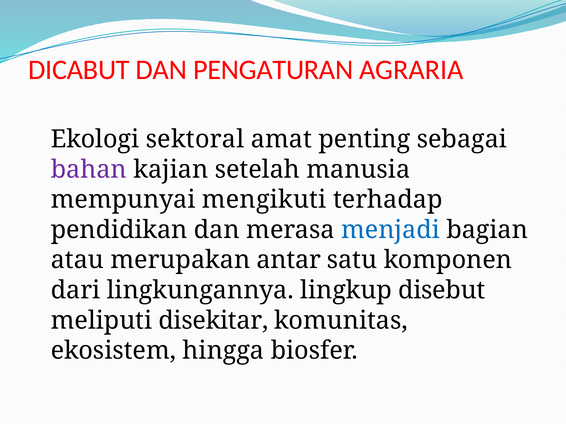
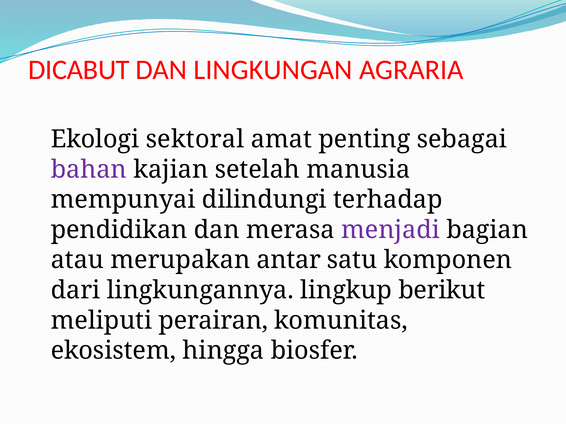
PENGATURAN: PENGATURAN -> LINGKUNGAN
mengikuti: mengikuti -> dilindungi
menjadi colour: blue -> purple
disebut: disebut -> berikut
disekitar: disekitar -> perairan
